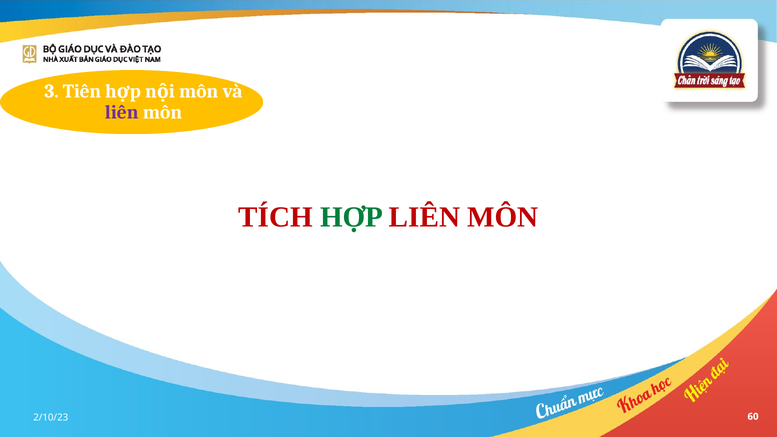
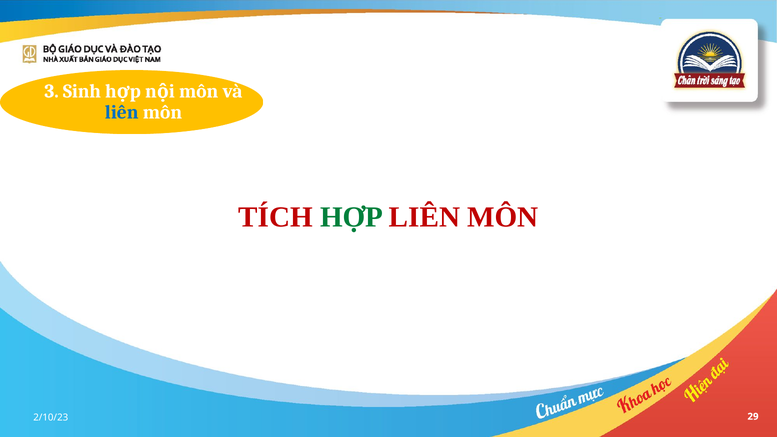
Tiên: Tiên -> Sinh
liên at (122, 112) colour: purple -> blue
60: 60 -> 29
